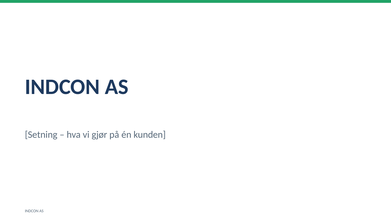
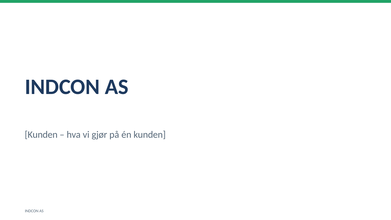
Setning at (41, 135): Setning -> Kunden
